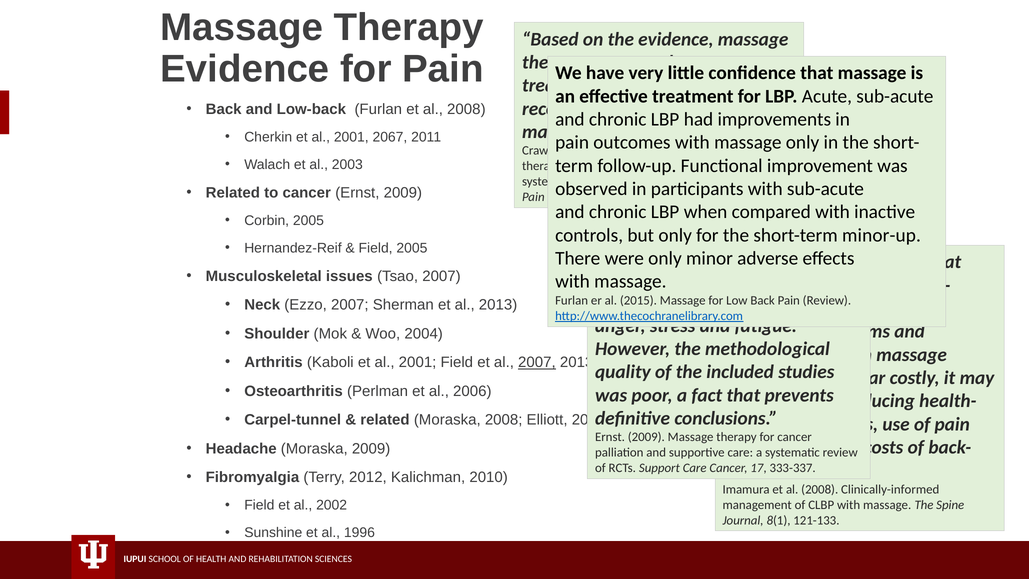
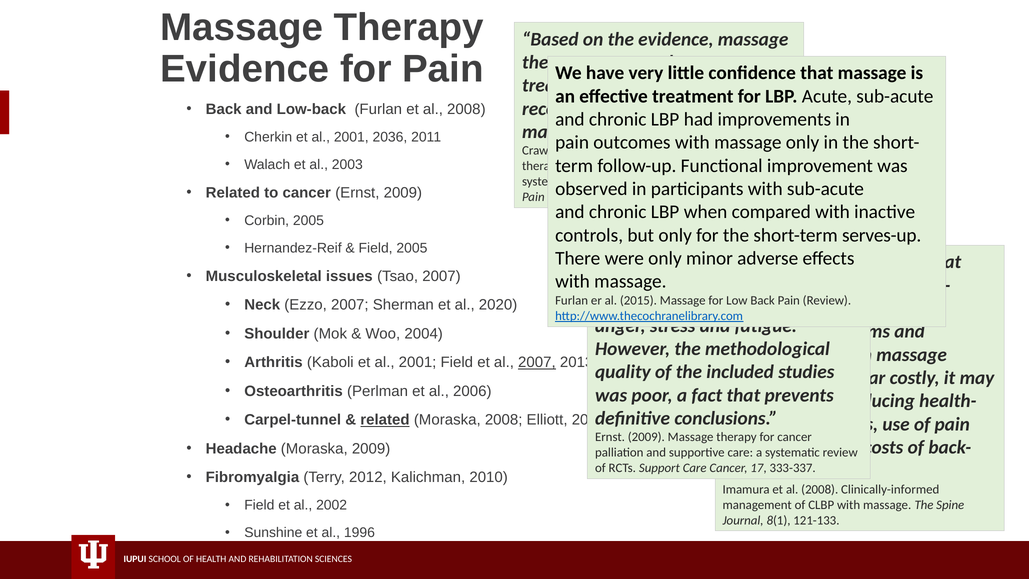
2067: 2067 -> 2036
minor-up: minor-up -> serves-up
al 2013: 2013 -> 2020
related at (385, 420) underline: none -> present
